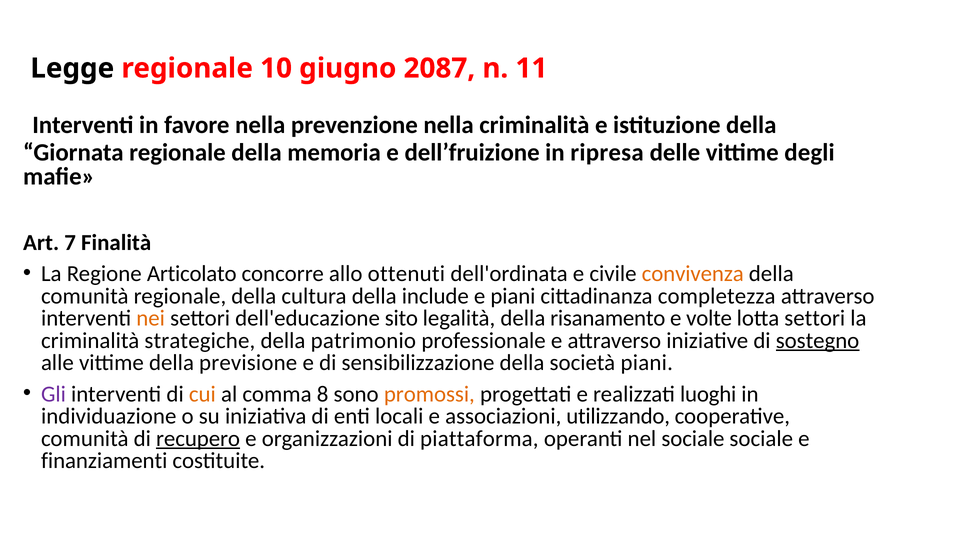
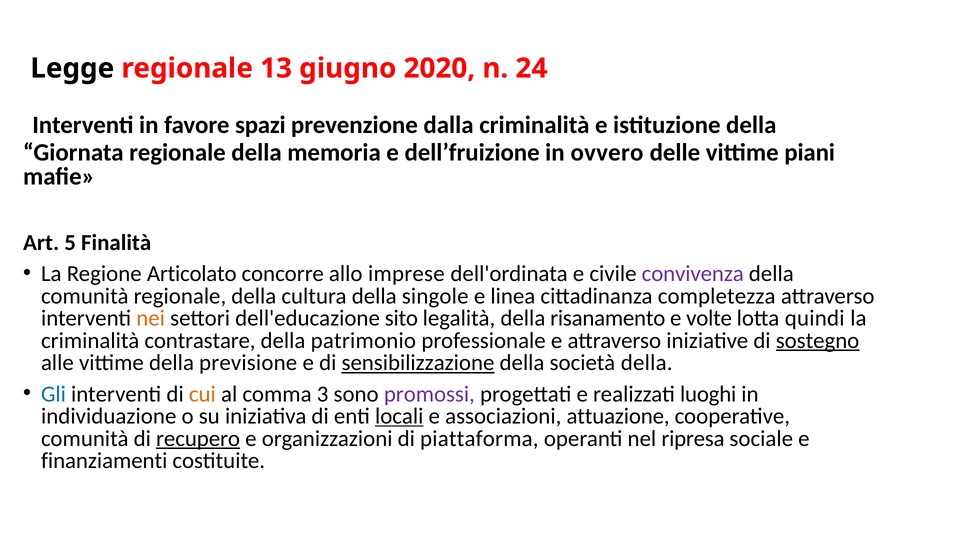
10: 10 -> 13
2087: 2087 -> 2020
11: 11 -> 24
favore nella: nella -> spazi
prevenzione nella: nella -> dalla
ripresa: ripresa -> ovvero
degli: degli -> piani
7: 7 -> 5
ottenuti: ottenuti -> imprese
convivenza colour: orange -> purple
include: include -> singole
e piani: piani -> linea
lotta settori: settori -> quindi
strategiche: strategiche -> contrastare
sensibilizzazione underline: none -> present
società piani: piani -> della
Gli colour: purple -> blue
8: 8 -> 3
promossi colour: orange -> purple
locali underline: none -> present
utilizzando: utilizzando -> attuazione
nel sociale: sociale -> ripresa
